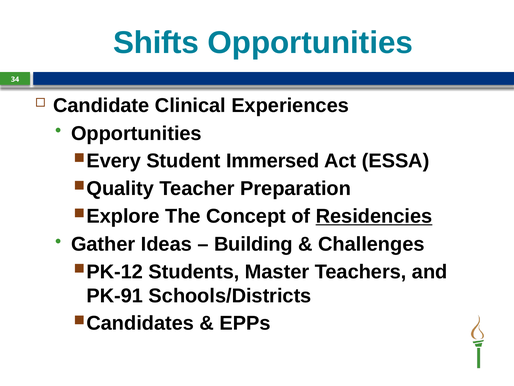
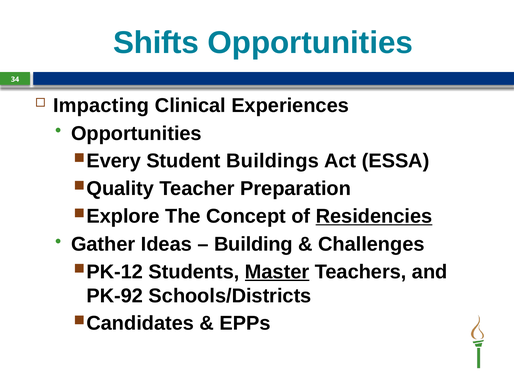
Candidate: Candidate -> Impacting
Immersed: Immersed -> Buildings
Master underline: none -> present
PK-91: PK-91 -> PK-92
